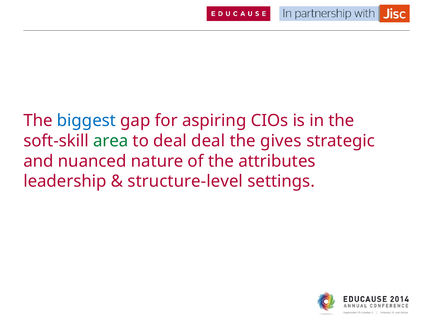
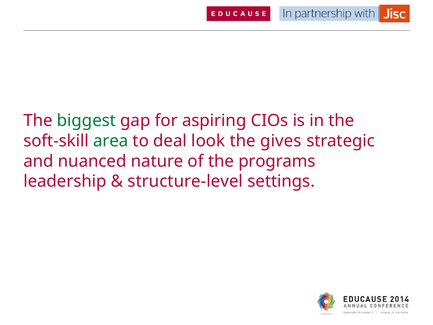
biggest colour: blue -> green
deal deal: deal -> look
attributes: attributes -> programs
